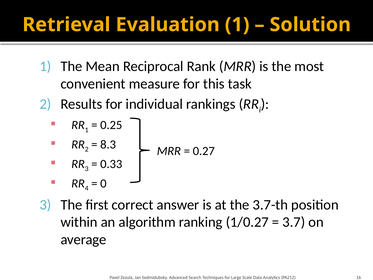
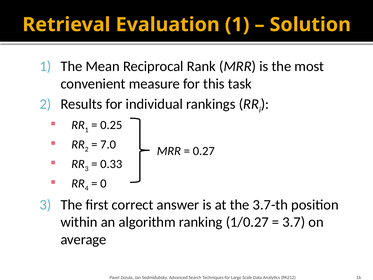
8.3: 8.3 -> 7.0
